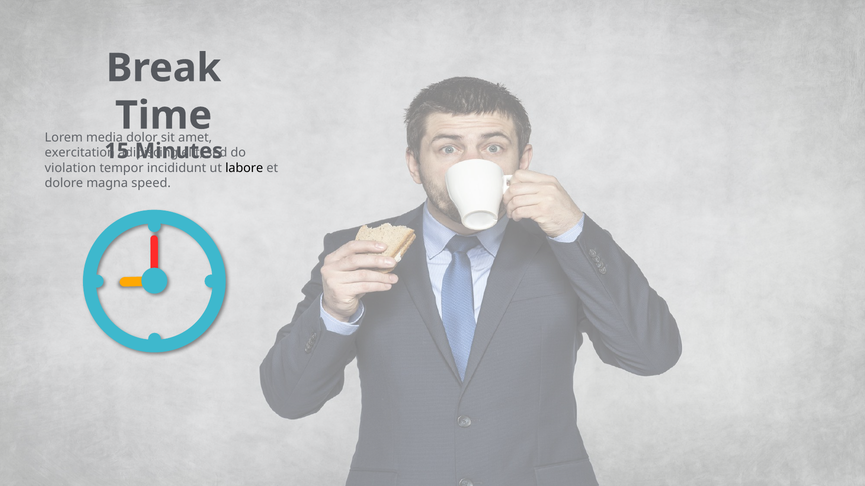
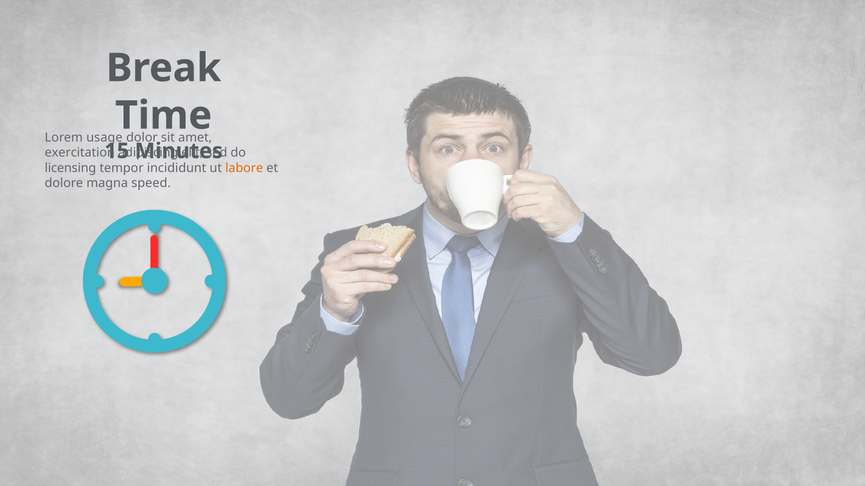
media: media -> usage
violation: violation -> licensing
labore colour: black -> orange
